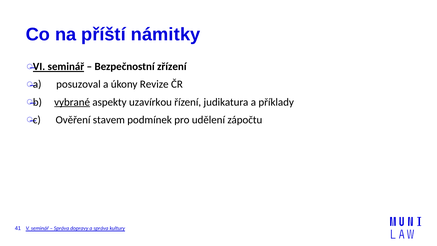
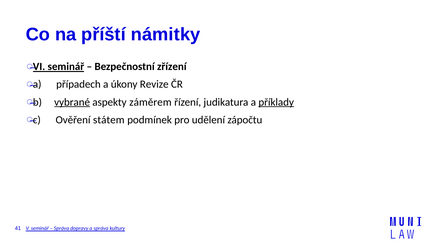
posuzoval: posuzoval -> případech
uzavírkou: uzavírkou -> záměrem
příklady underline: none -> present
stavem: stavem -> státem
